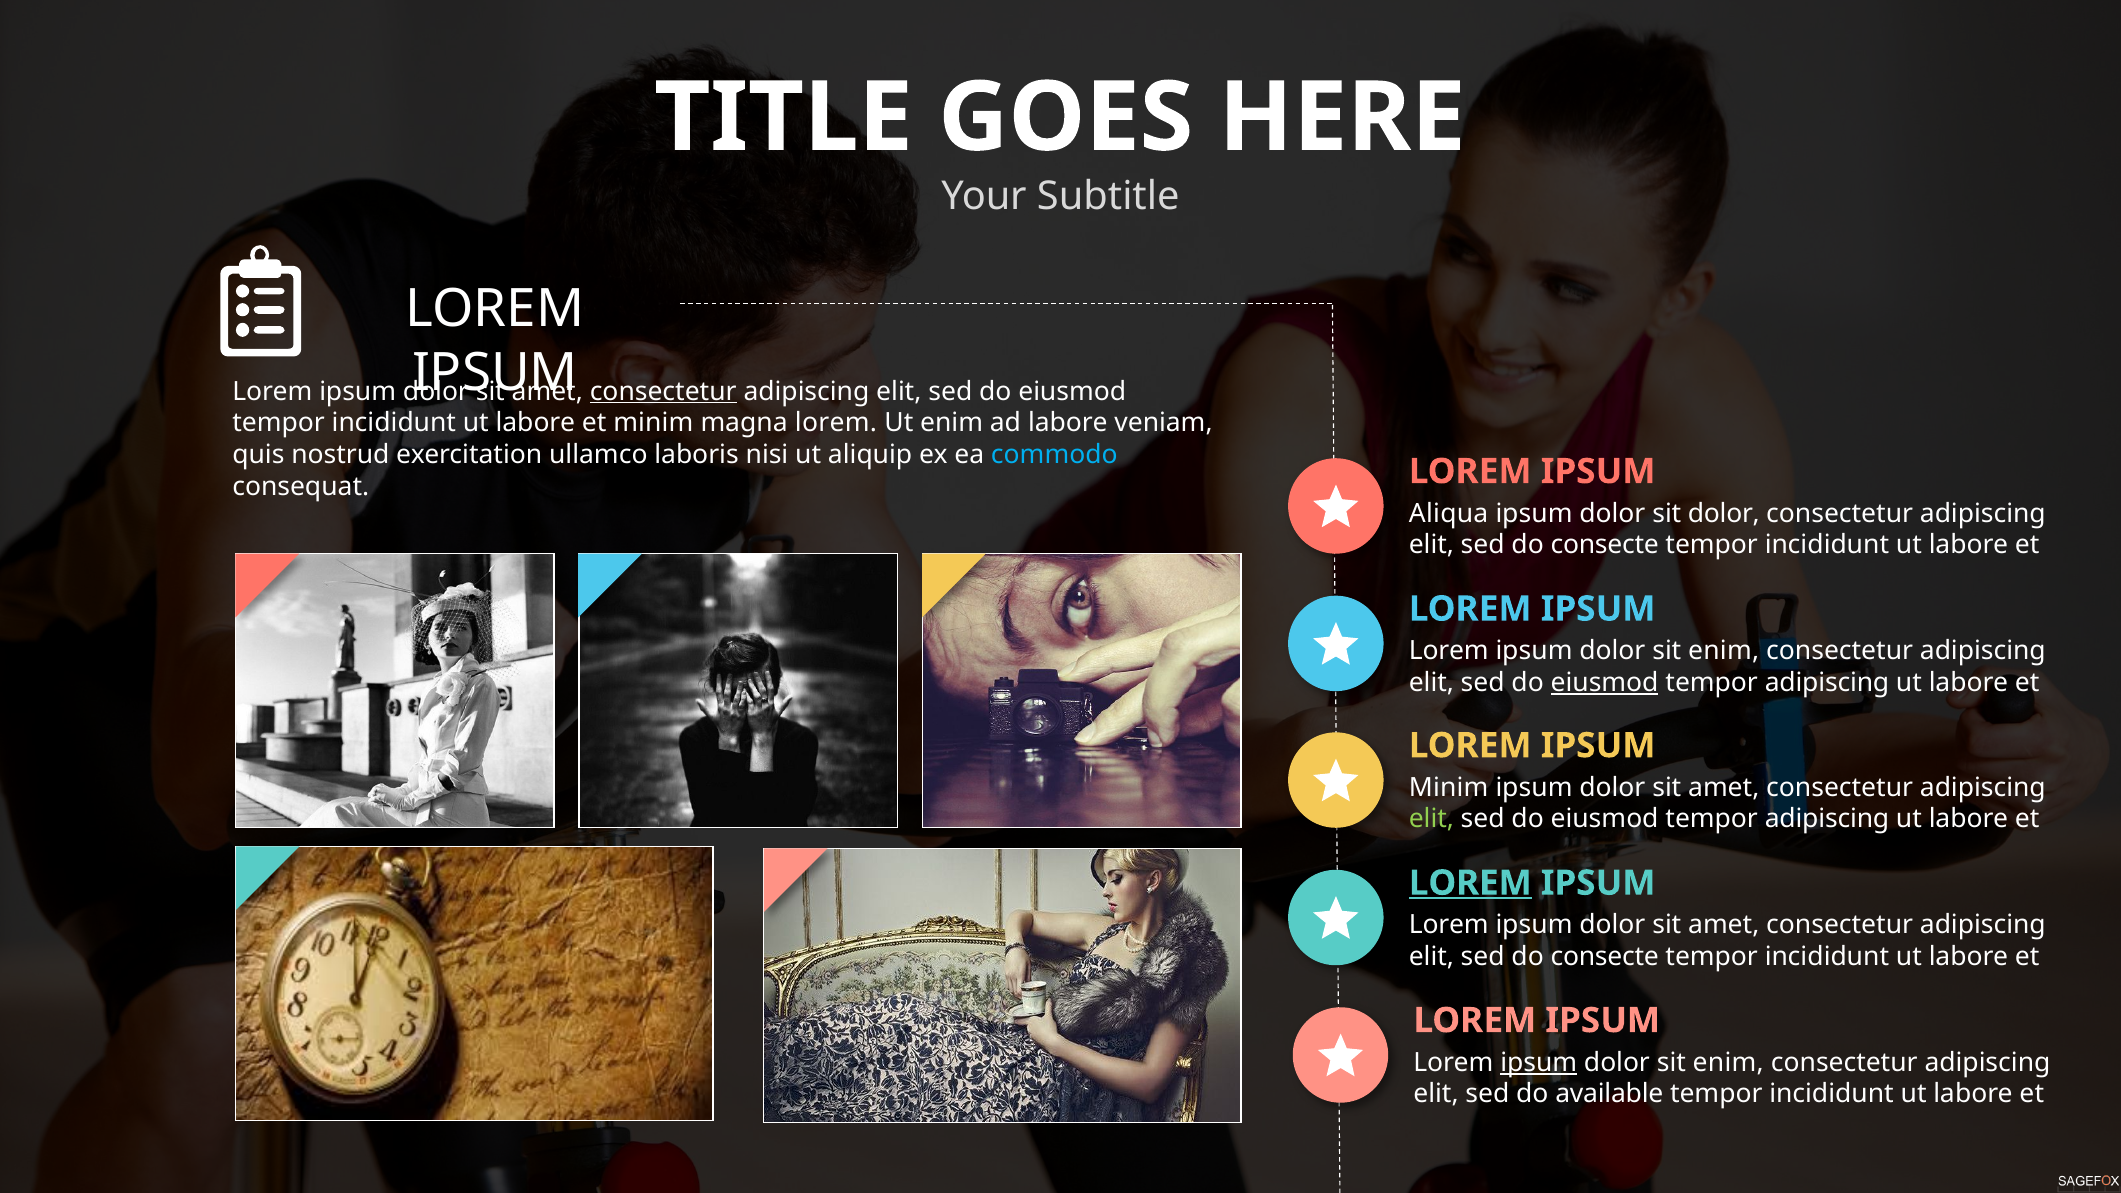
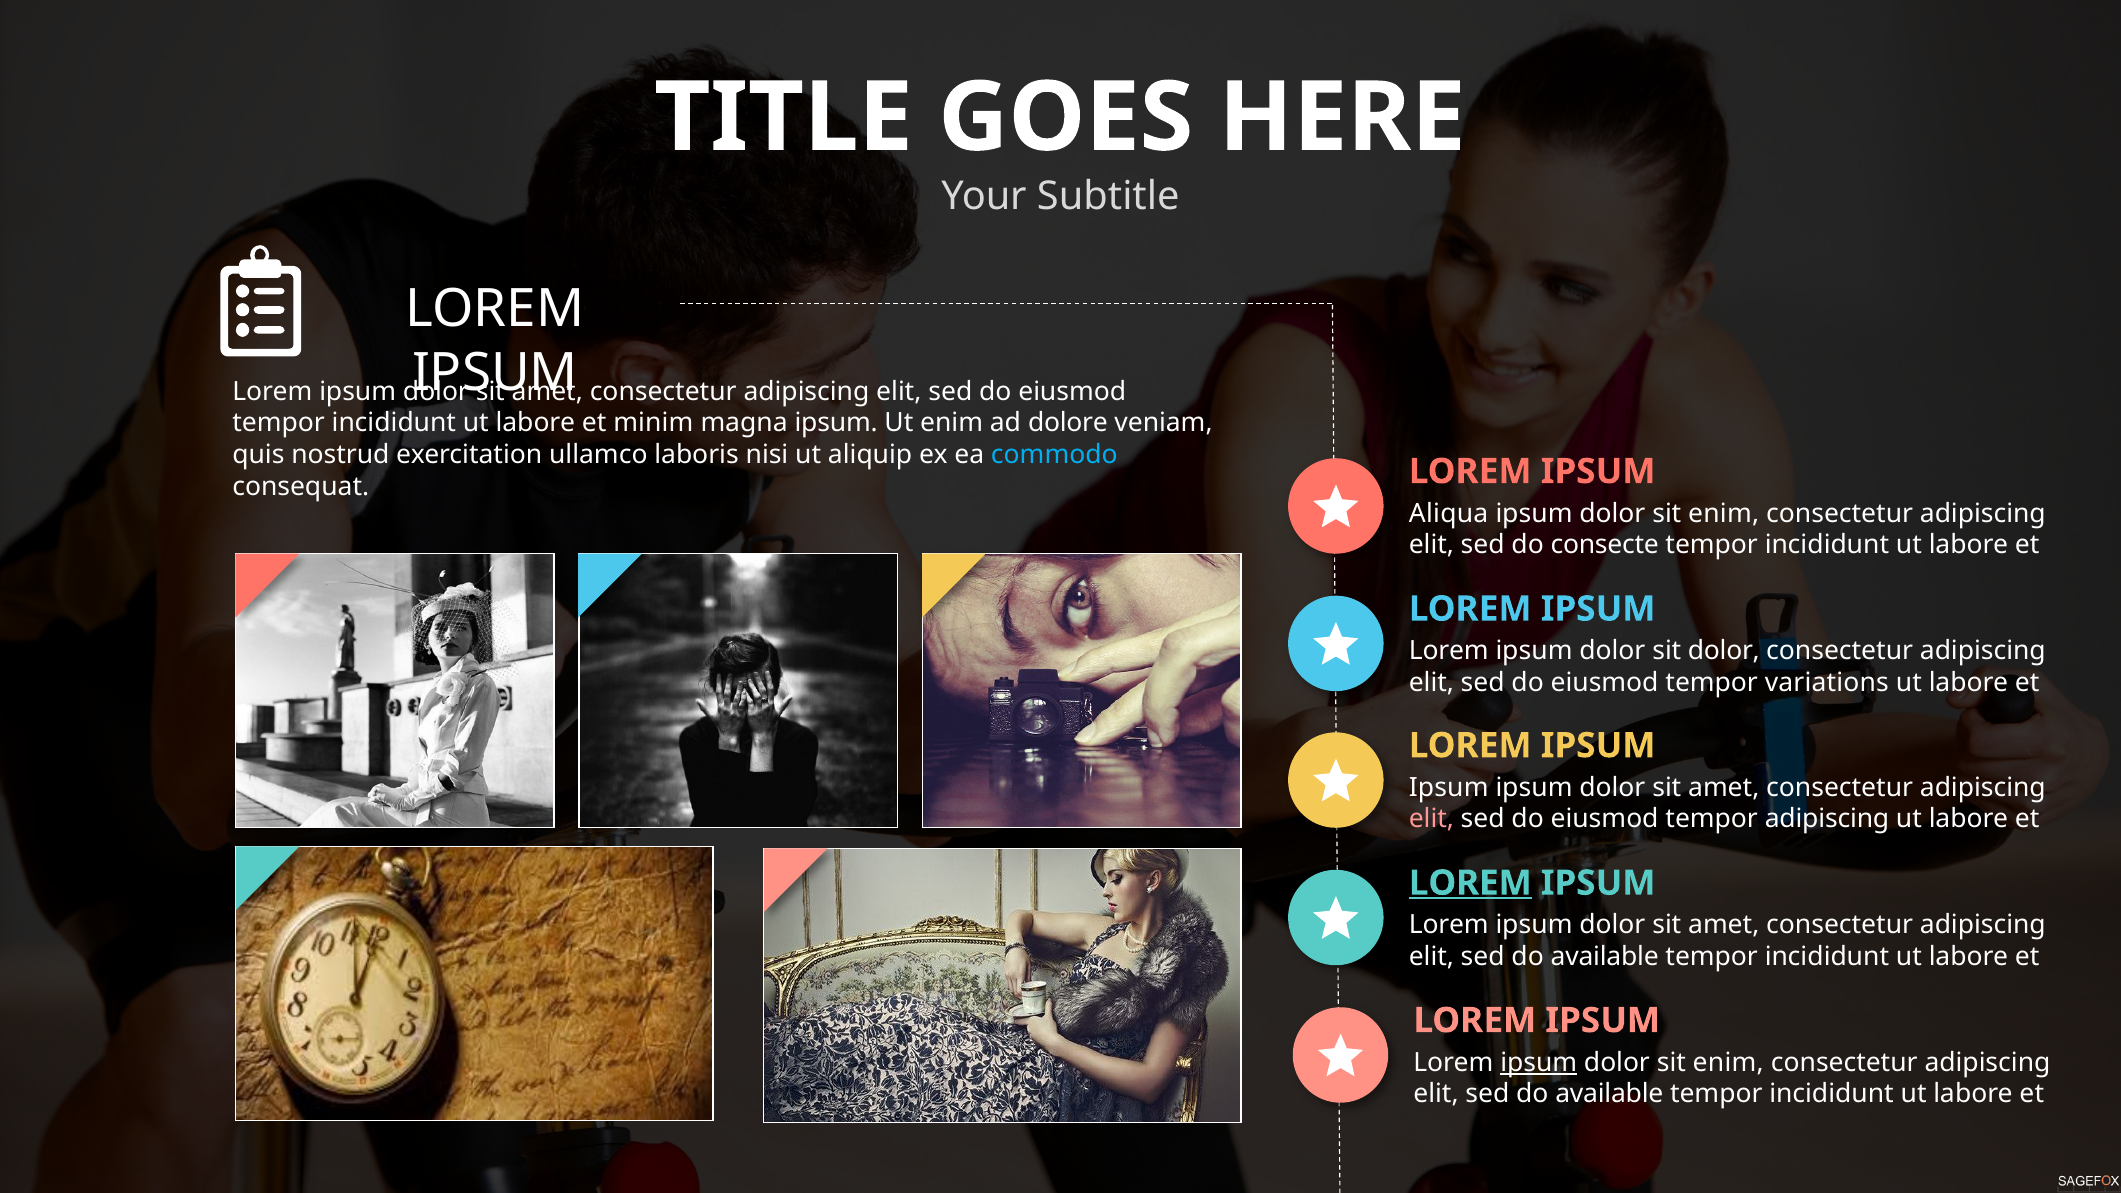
consectetur at (663, 391) underline: present -> none
magna lorem: lorem -> ipsum
ad labore: labore -> dolore
dolor at (1724, 513): dolor -> enim
enim at (1724, 651): enim -> dolor
eiusmod at (1605, 683) underline: present -> none
adipiscing at (1827, 683): adipiscing -> variations
Minim at (1449, 787): Minim -> Ipsum
elit at (1431, 819) colour: light green -> pink
consecte at (1605, 957): consecte -> available
